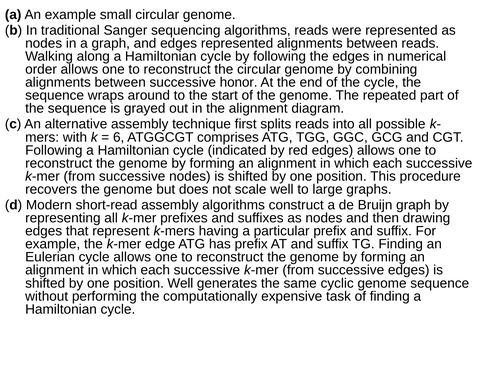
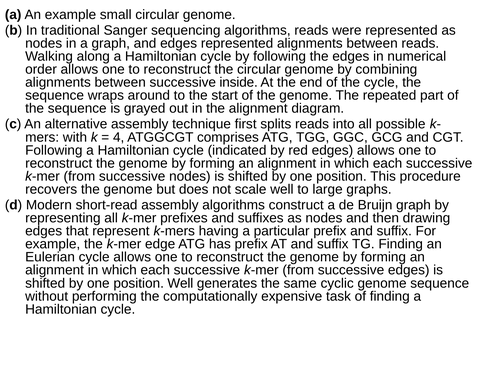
honor: honor -> inside
6: 6 -> 4
